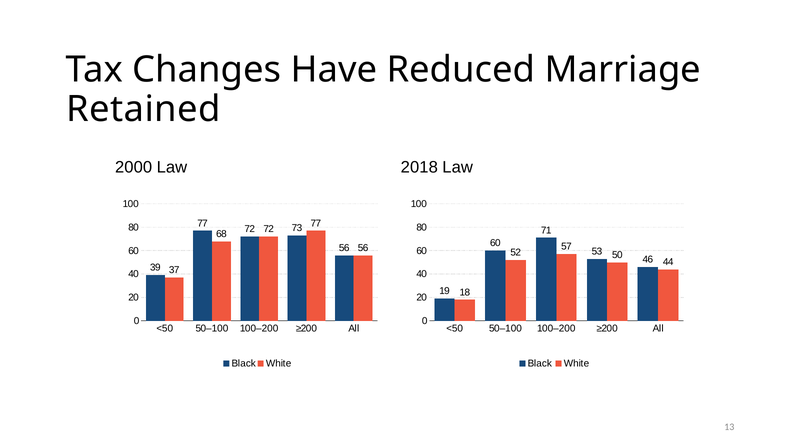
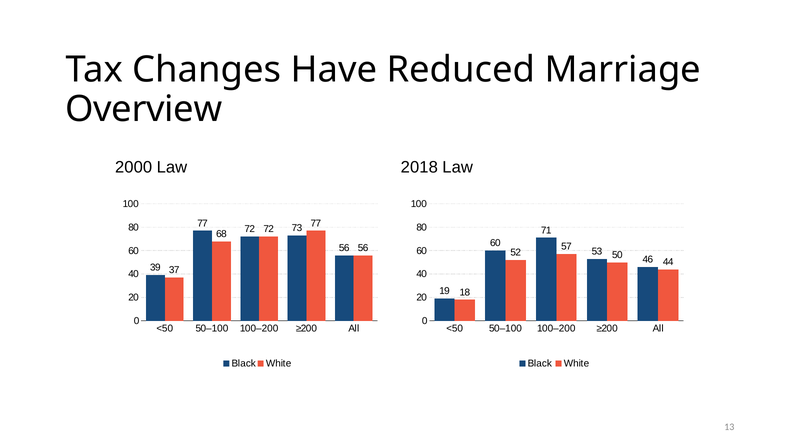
Retained: Retained -> Overview
